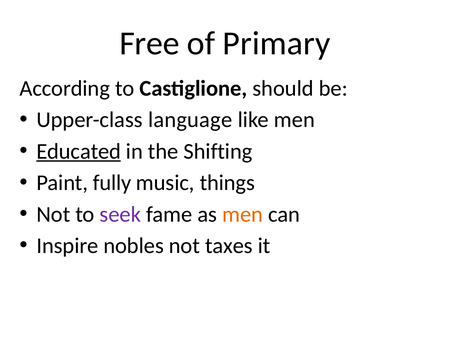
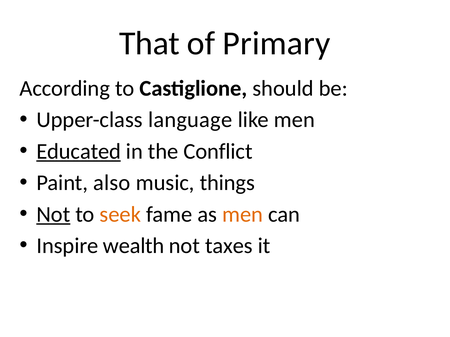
Free: Free -> That
Shifting: Shifting -> Conflict
fully: fully -> also
Not at (53, 215) underline: none -> present
seek colour: purple -> orange
nobles: nobles -> wealth
